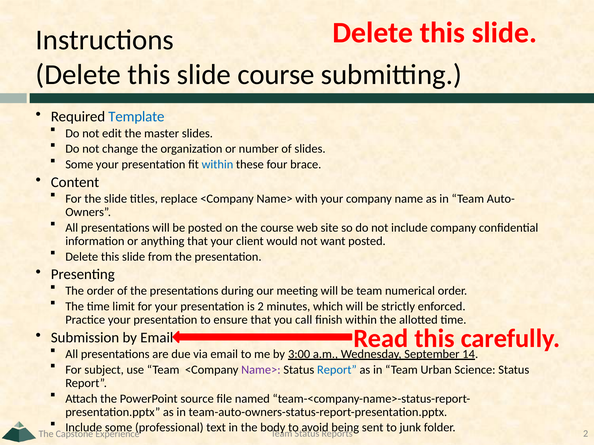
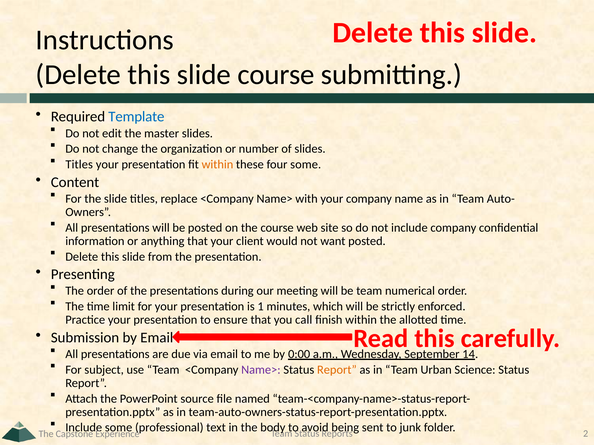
Some at (79, 165): Some -> Titles
within at (217, 165) colour: blue -> orange
four brace: brace -> some
is 2: 2 -> 1
3:00: 3:00 -> 0:00
Report at (337, 370) colour: blue -> orange
